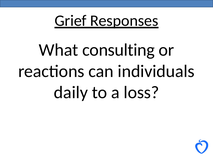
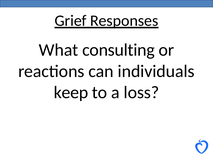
daily: daily -> keep
